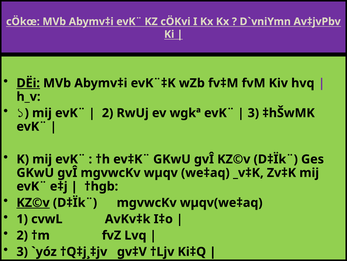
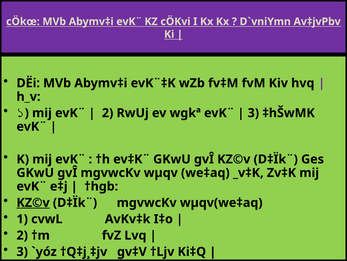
DËi underline: present -> none
